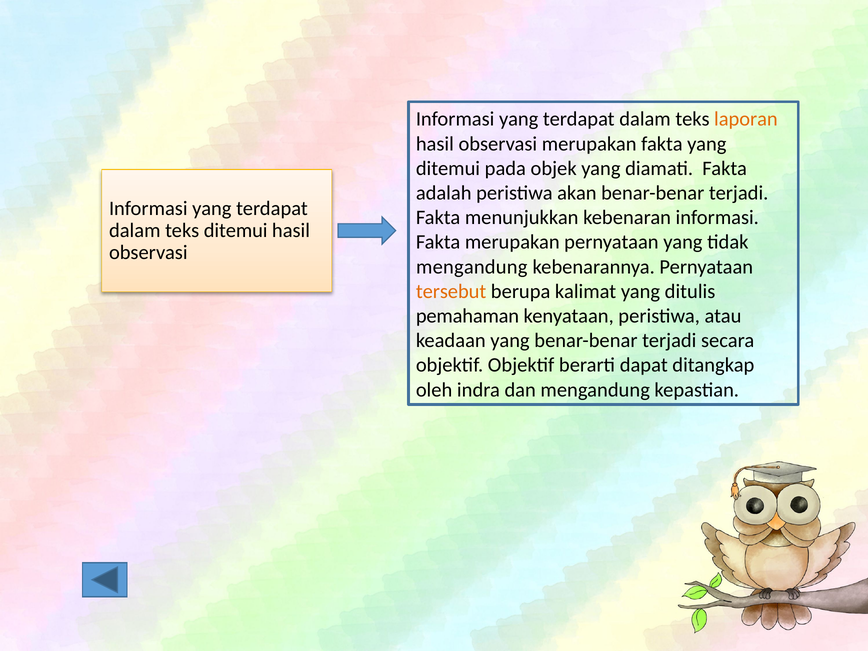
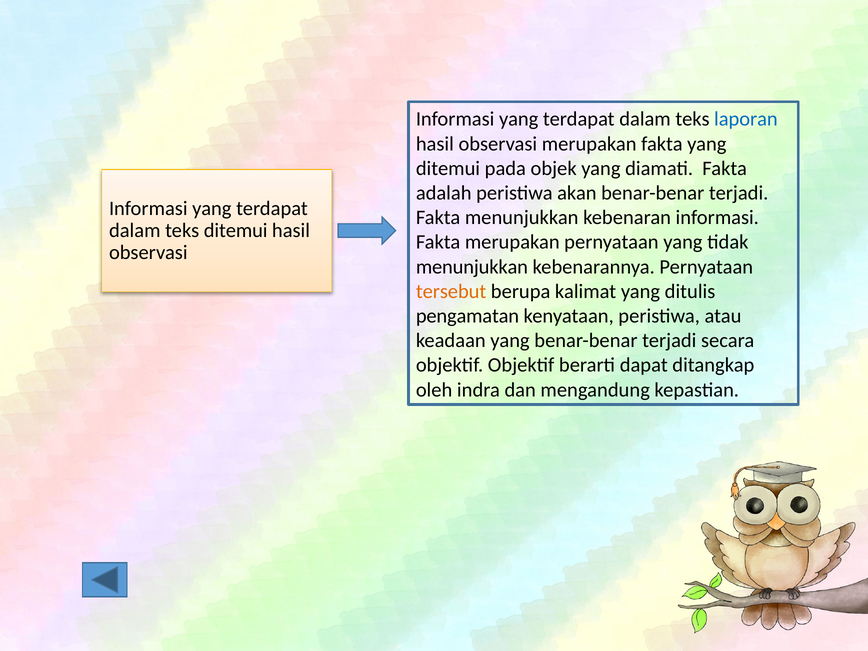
laporan colour: orange -> blue
mengandung at (472, 267): mengandung -> menunjukkan
pemahaman: pemahaman -> pengamatan
